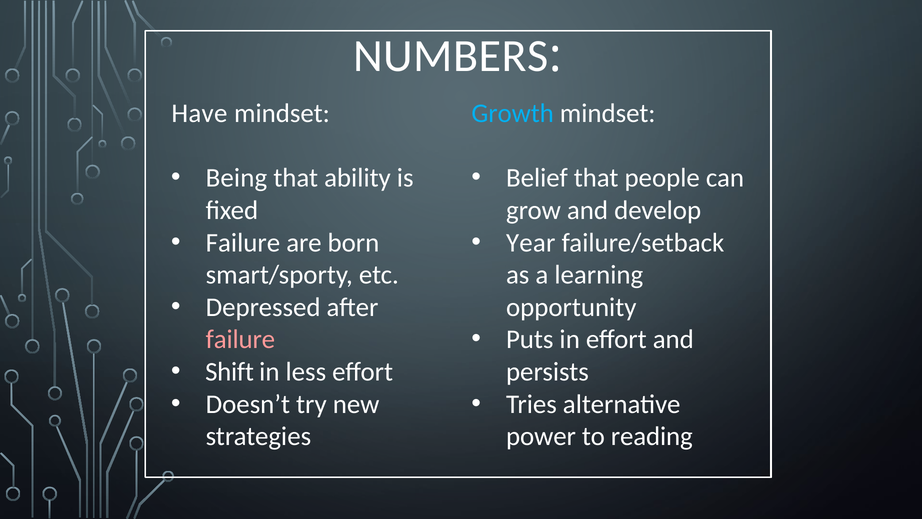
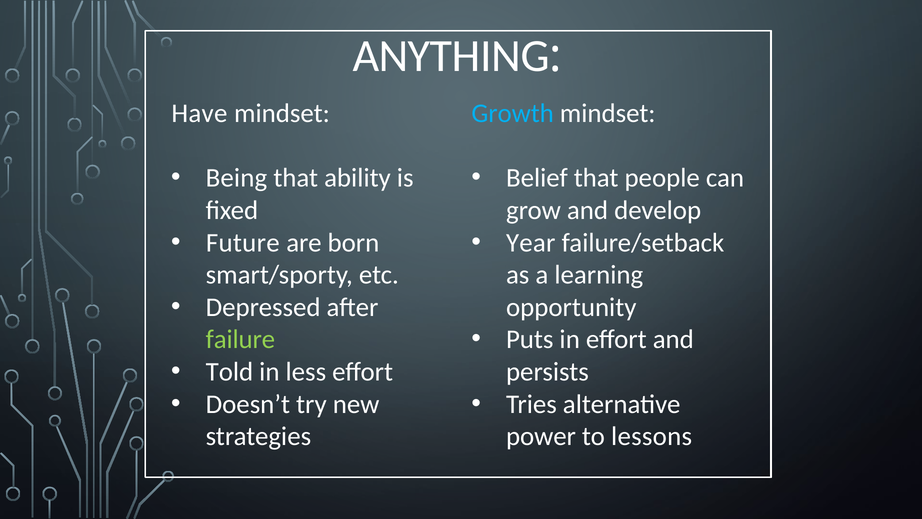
NUMBERS: NUMBERS -> ANYTHING
Failure at (243, 243): Failure -> Future
failure at (240, 339) colour: pink -> light green
Shift: Shift -> Told
reading: reading -> lessons
